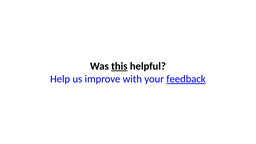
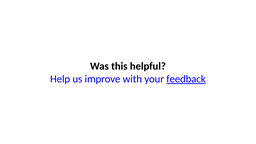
this underline: present -> none
